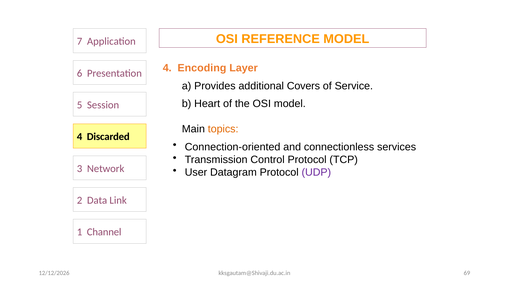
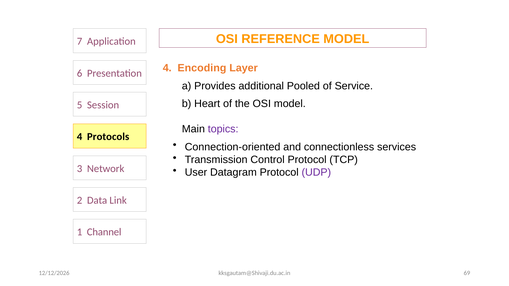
Covers: Covers -> Pooled
topics colour: orange -> purple
Discarded: Discarded -> Protocols
